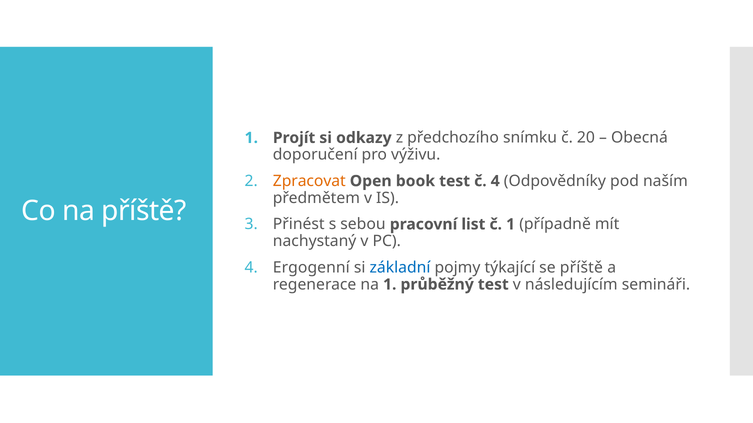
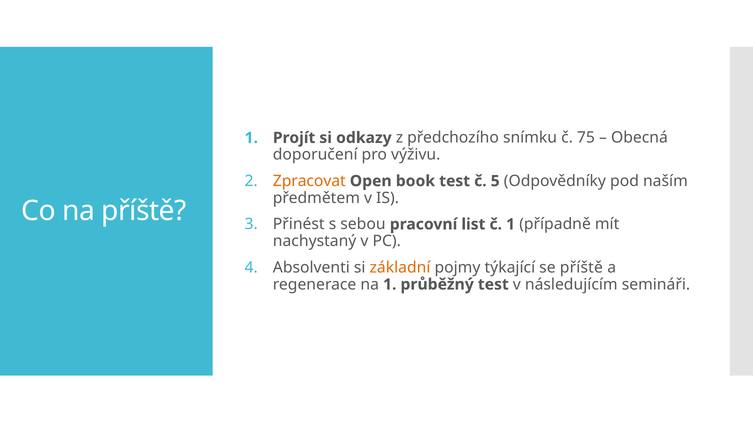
20: 20 -> 75
č 4: 4 -> 5
Ergogenní: Ergogenní -> Absolventi
základní colour: blue -> orange
